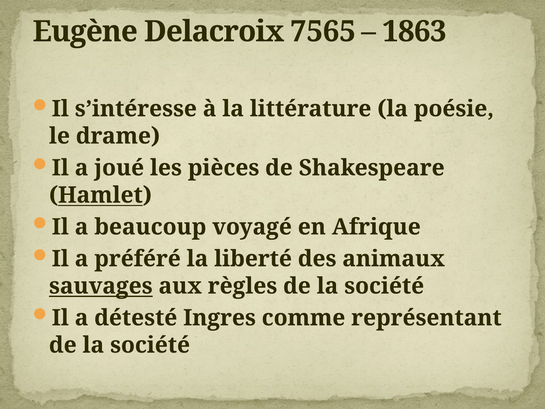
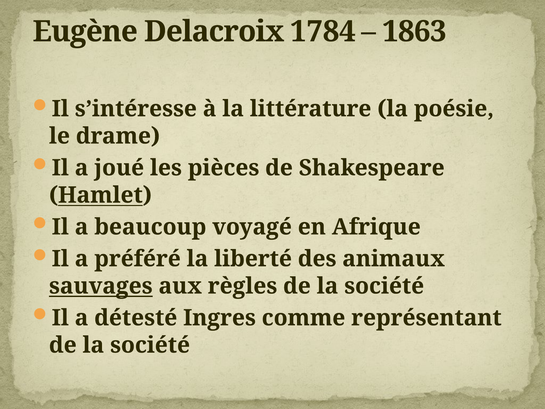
7565: 7565 -> 1784
